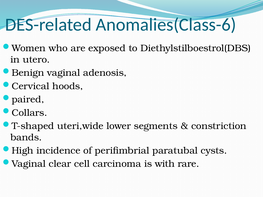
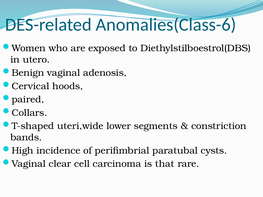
with: with -> that
